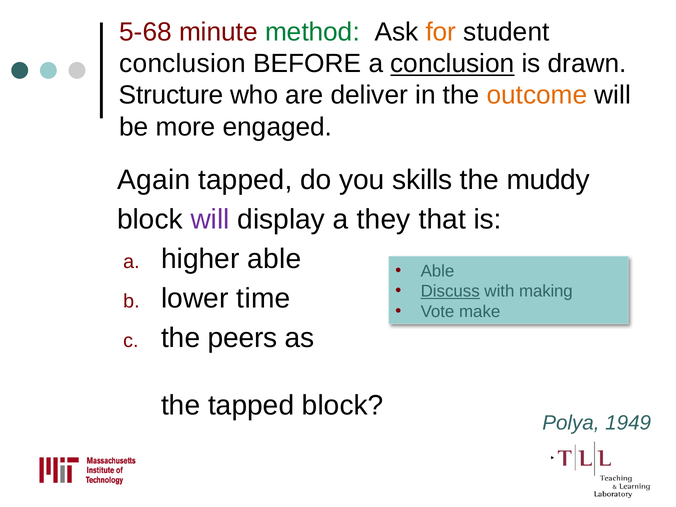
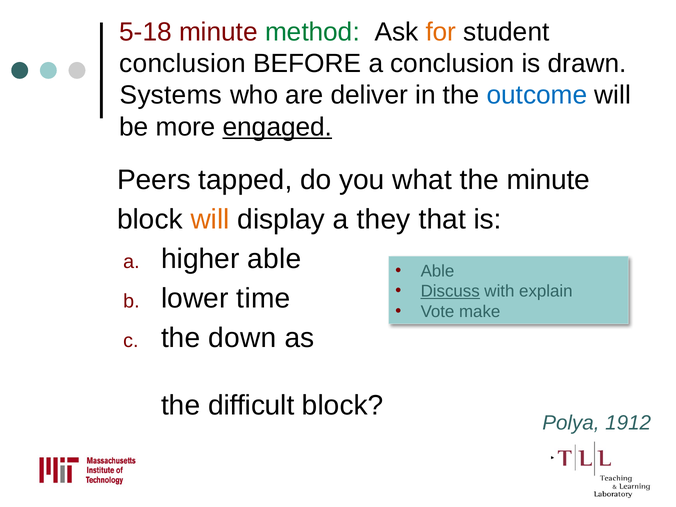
5-68: 5-68 -> 5-18
conclusion at (452, 64) underline: present -> none
Structure: Structure -> Systems
outcome colour: orange -> blue
engaged underline: none -> present
Again: Again -> Peers
skills: skills -> what
the muddy: muddy -> minute
will at (210, 219) colour: purple -> orange
making: making -> explain
peers: peers -> down
the tapped: tapped -> difficult
1949: 1949 -> 1912
